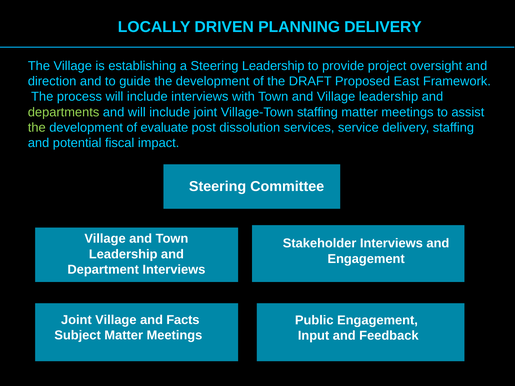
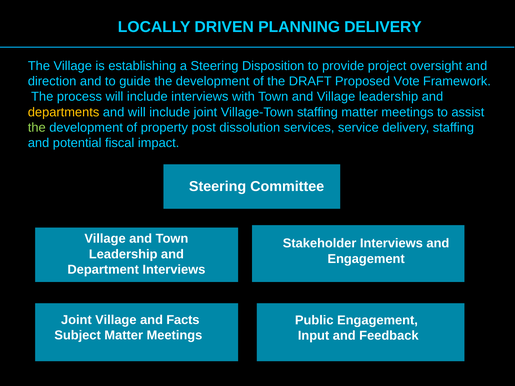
Steering Leadership: Leadership -> Disposition
East: East -> Vote
departments colour: light green -> yellow
evaluate: evaluate -> property
